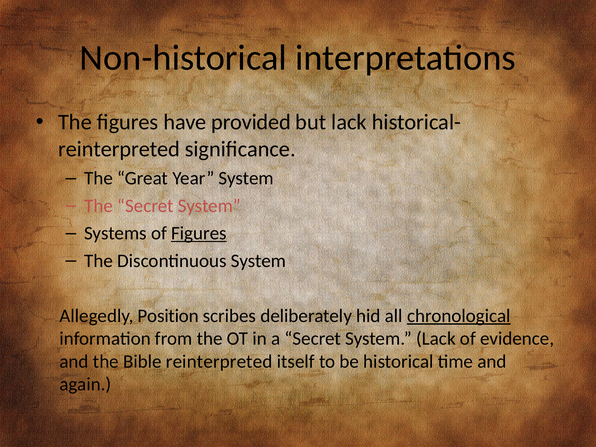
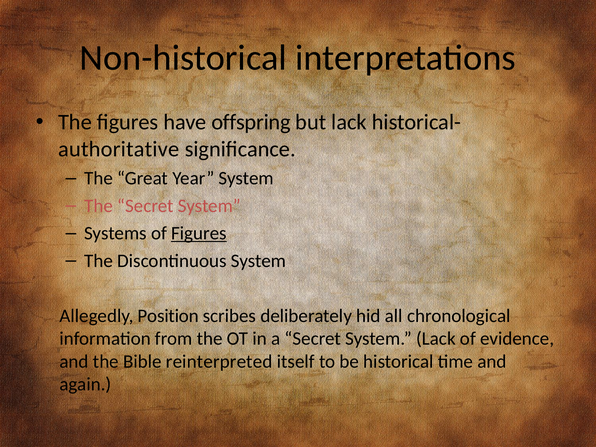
provided: provided -> offspring
reinterpreted at (119, 149): reinterpreted -> authoritative
chronological underline: present -> none
